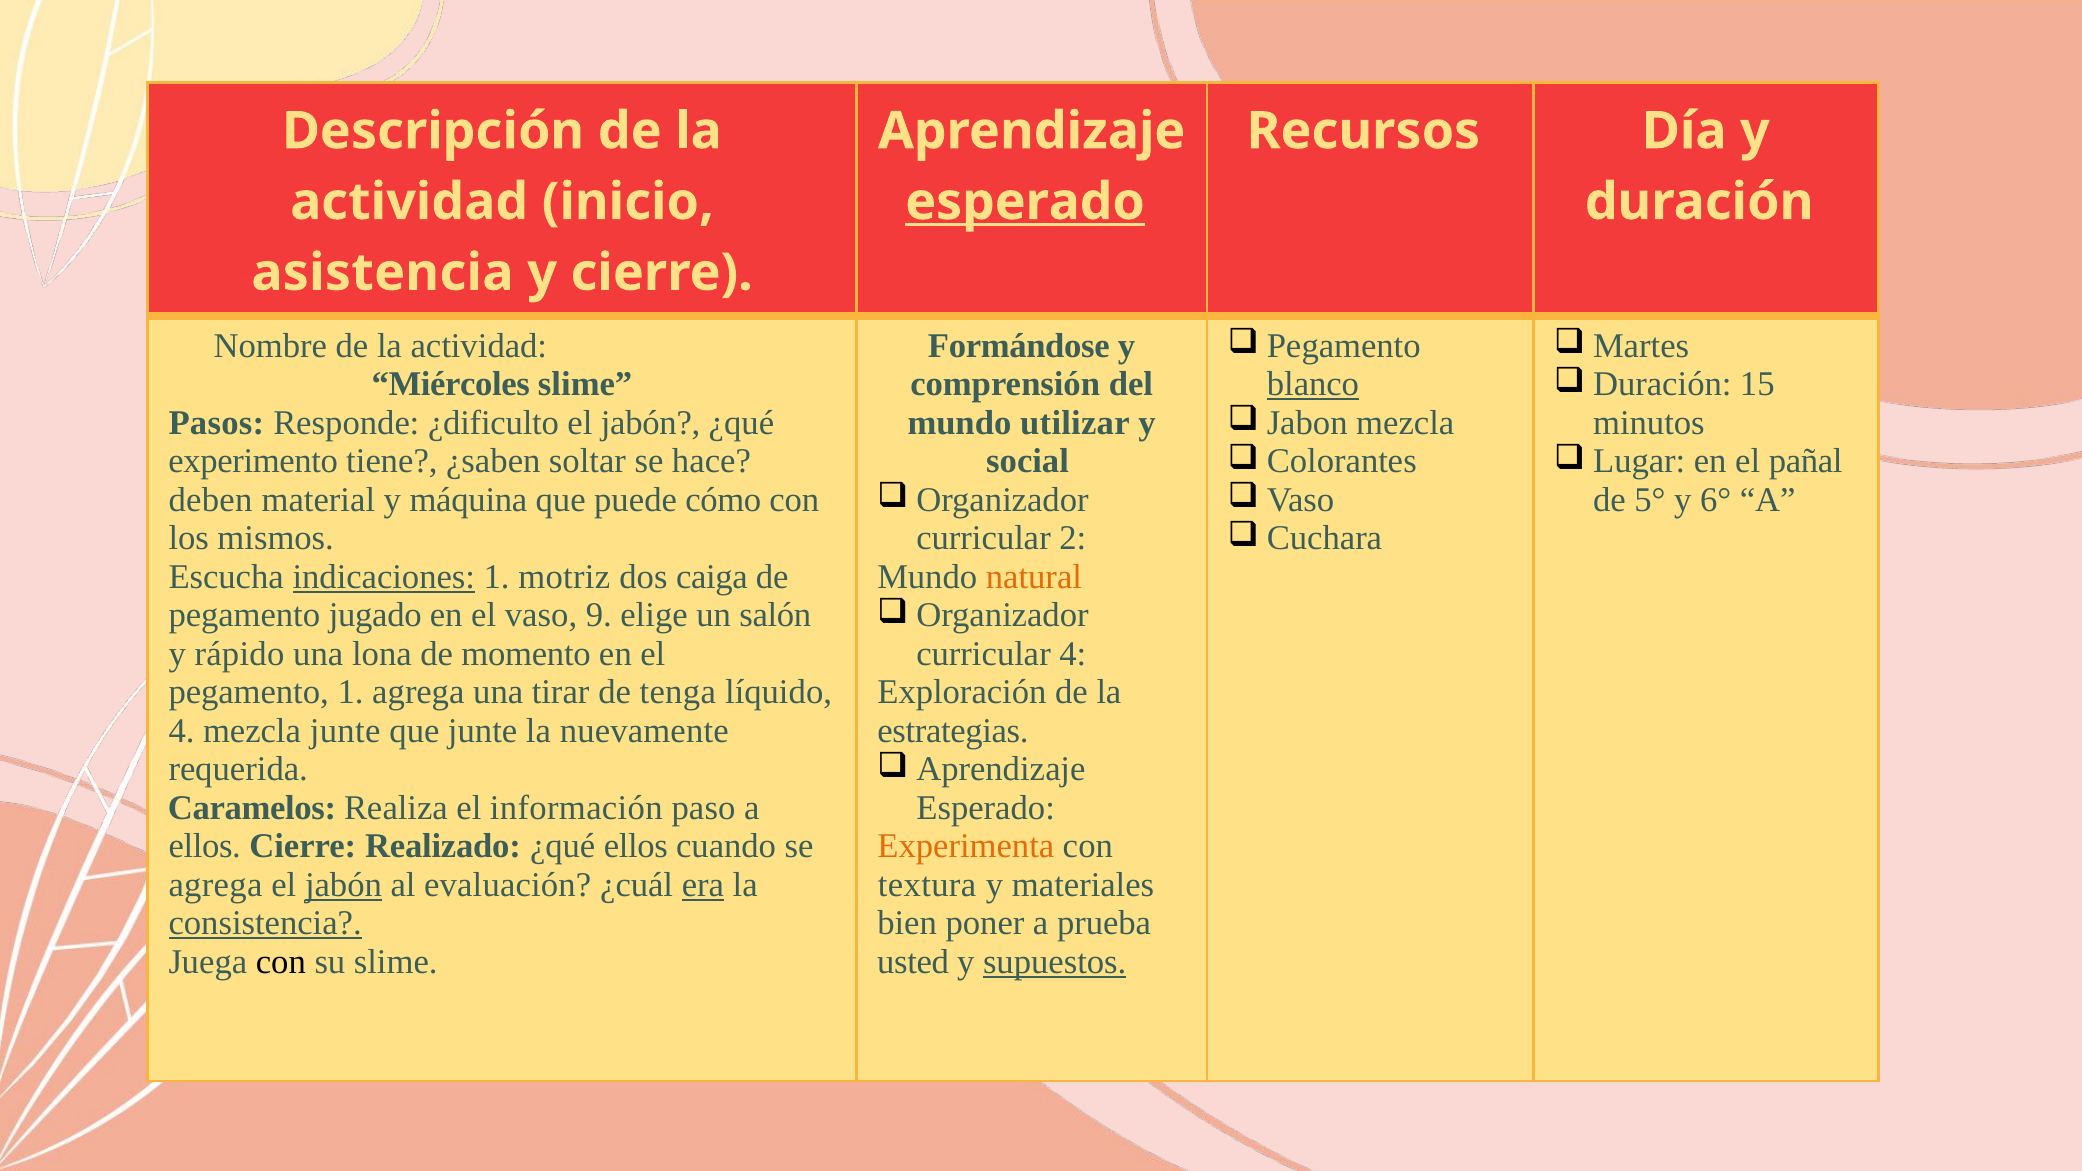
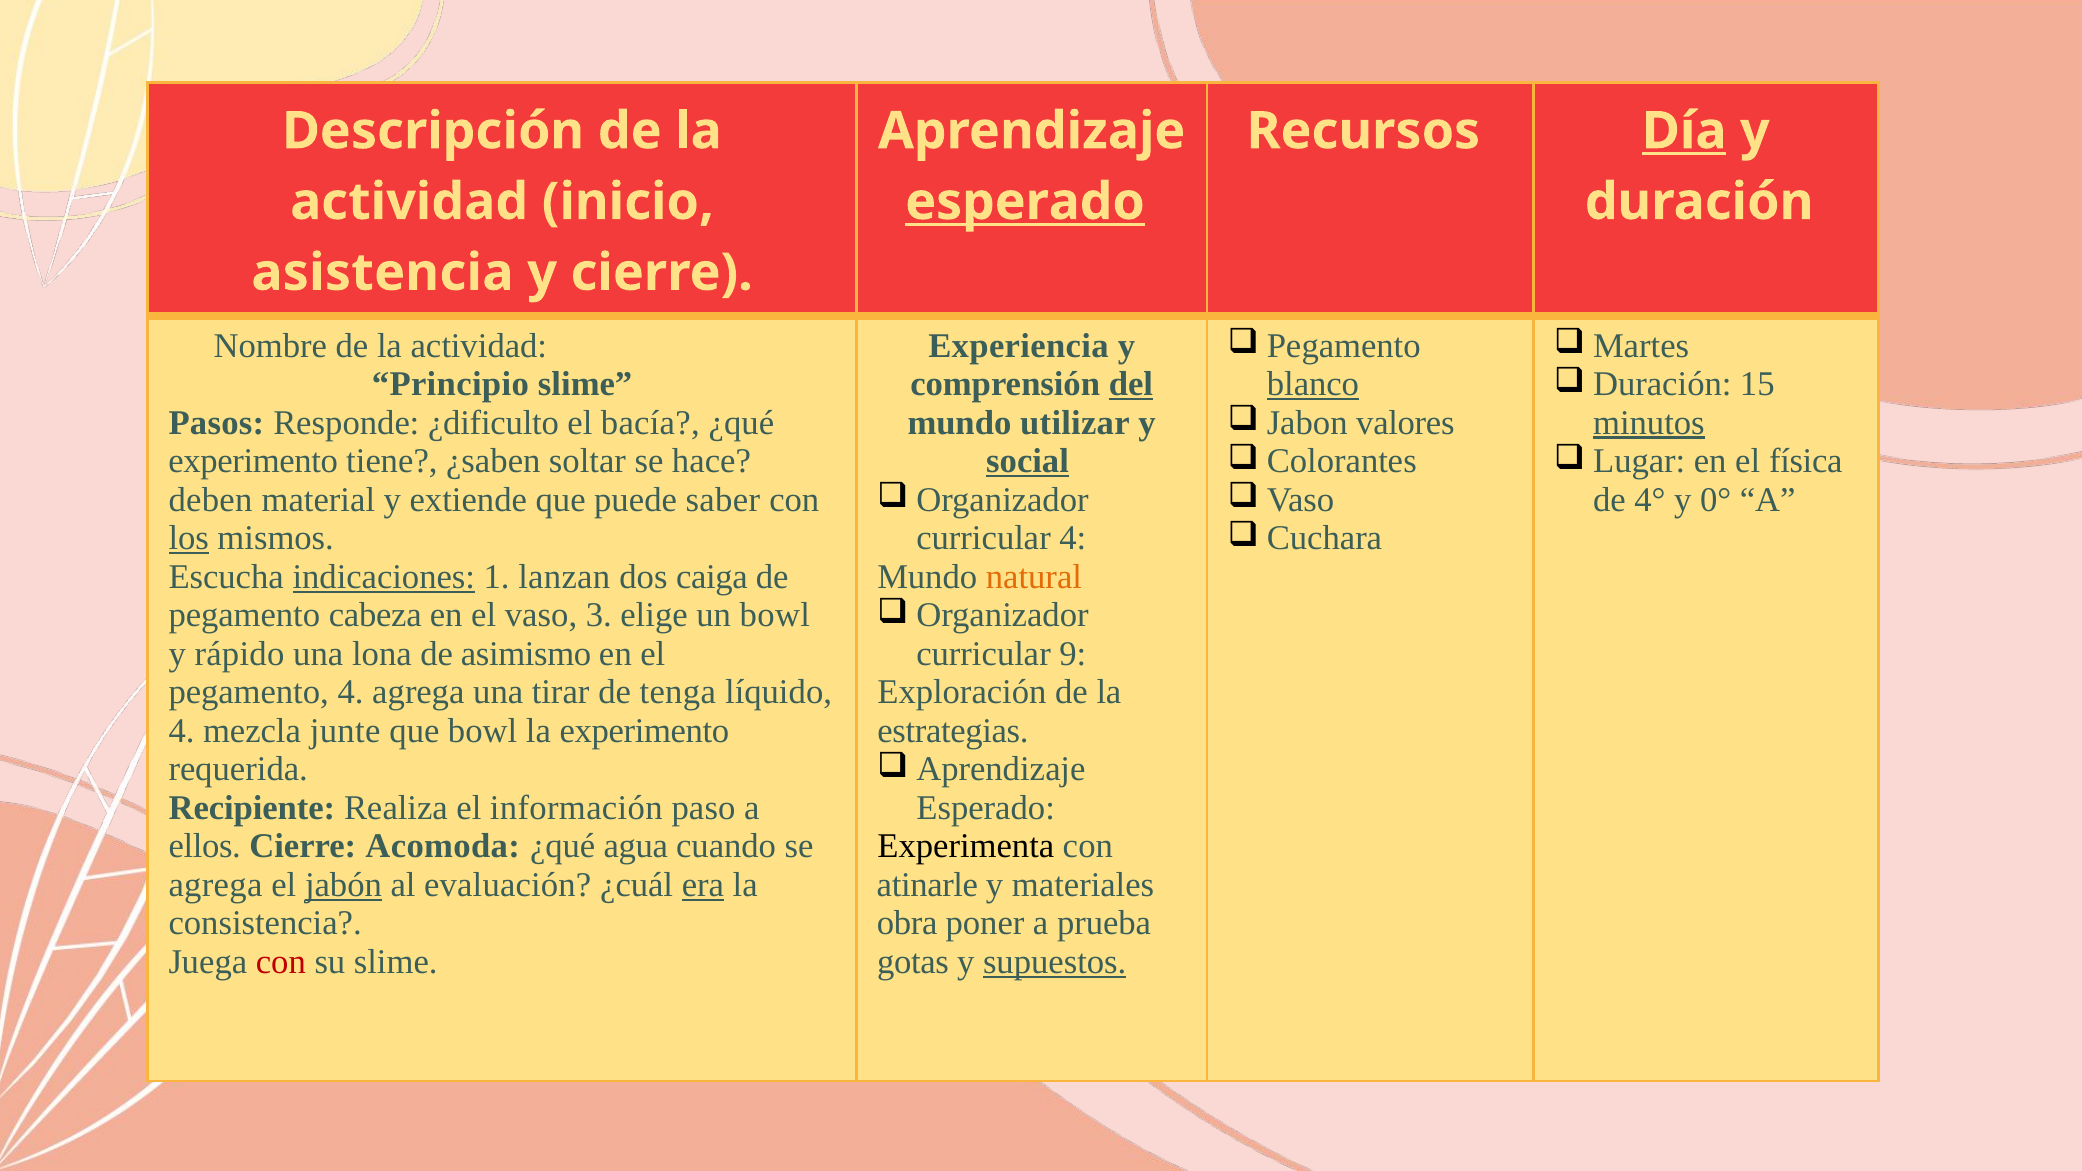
Día underline: none -> present
Formándose: Formándose -> Experiencia
Miércoles: Miércoles -> Principio
del underline: none -> present
jabón at (651, 423): jabón -> bacía
mezcla at (1405, 423): mezcla -> valores
minutos underline: none -> present
social underline: none -> present
pañal: pañal -> física
máquina: máquina -> extiende
cómo: cómo -> saber
5°: 5° -> 4°
6°: 6° -> 0°
los underline: none -> present
curricular 2: 2 -> 4
motriz: motriz -> lanzan
jugado: jugado -> cabeza
9: 9 -> 3
un salón: salón -> bowl
momento: momento -> asimismo
curricular 4: 4 -> 9
pegamento 1: 1 -> 4
que junte: junte -> bowl
la nuevamente: nuevamente -> experimento
Caramelos: Caramelos -> Recipiente
Realizado: Realizado -> Acomoda
¿qué ellos: ellos -> agua
Experimenta colour: orange -> black
textura: textura -> atinarle
consistencia underline: present -> none
bien: bien -> obra
con at (281, 962) colour: black -> red
usted: usted -> gotas
